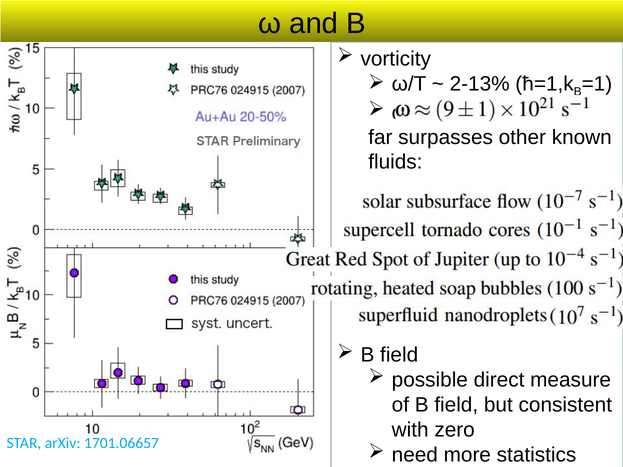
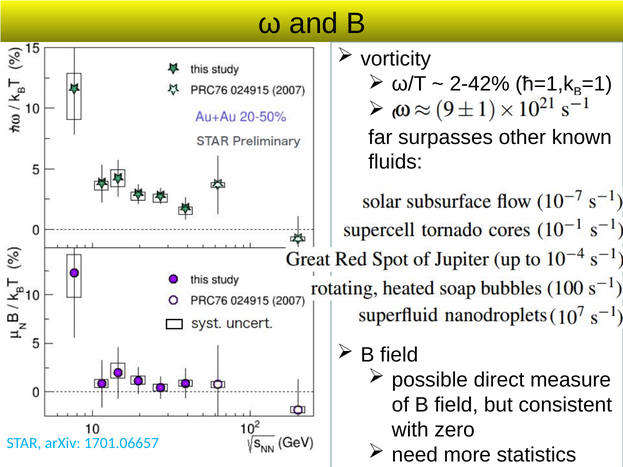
2-13%: 2-13% -> 2-42%
